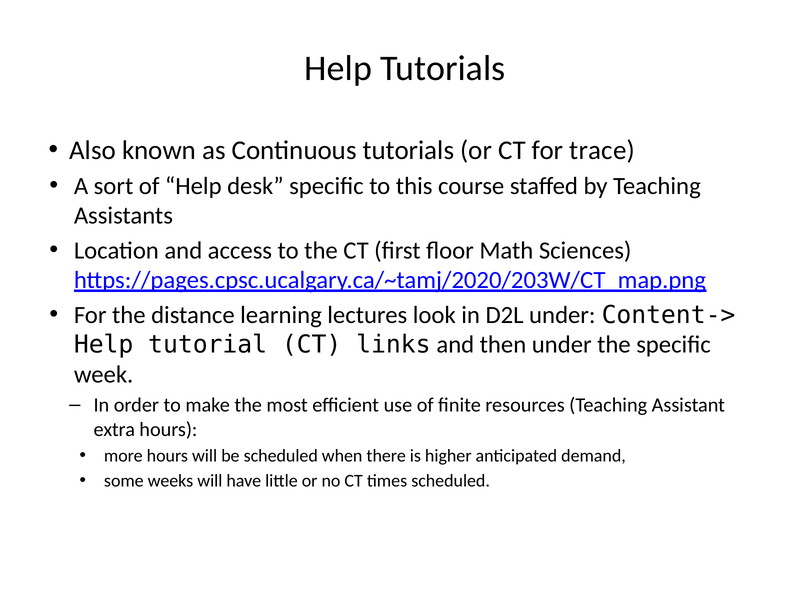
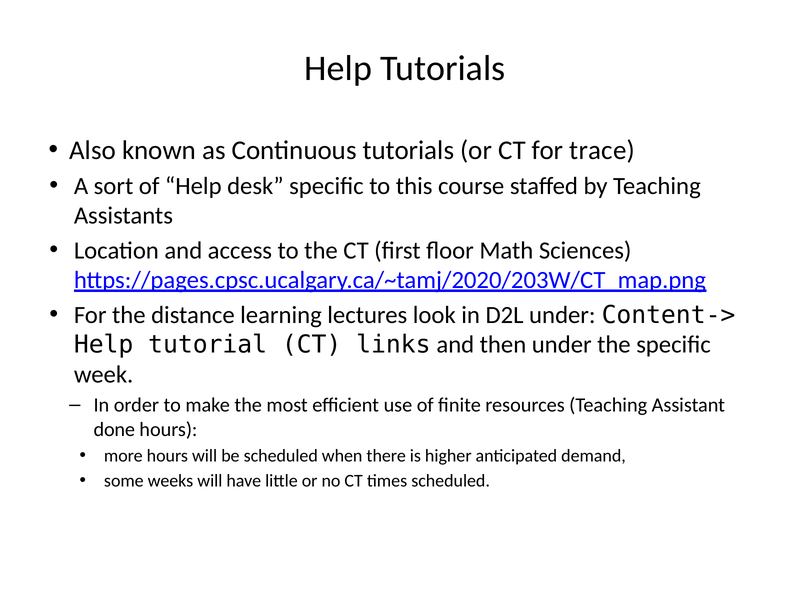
extra: extra -> done
